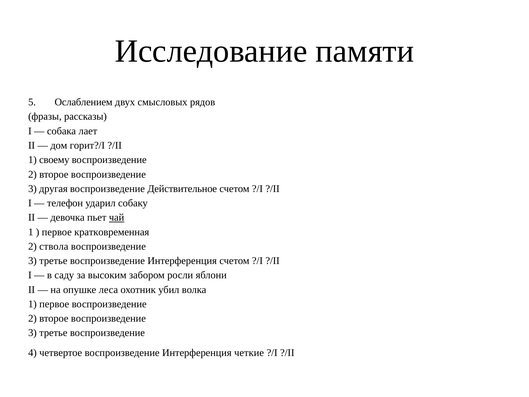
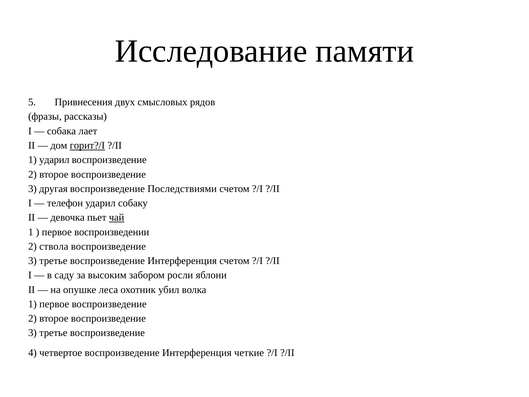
Ослаблением: Ослаблением -> Привнесения
горит?/I underline: none -> present
1 своему: своему -> ударил
Действительное: Действительное -> Последствиями
кратковременная: кратковременная -> воспроизведении
